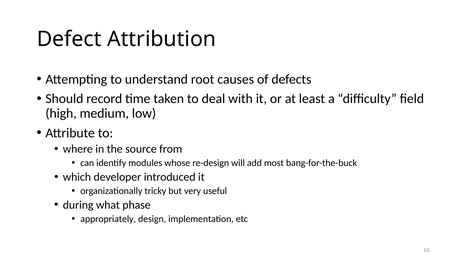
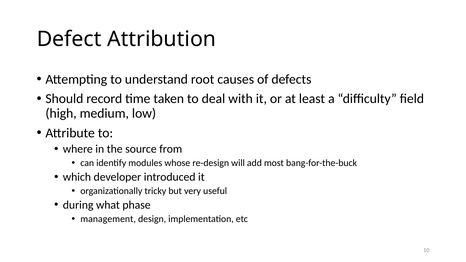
appropriately: appropriately -> management
